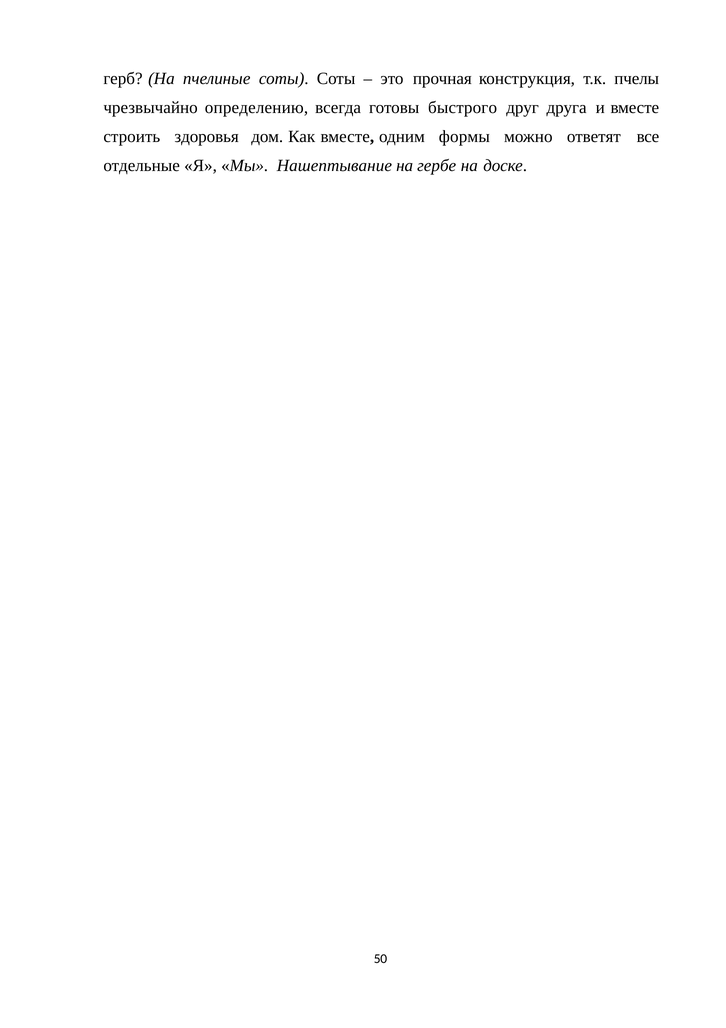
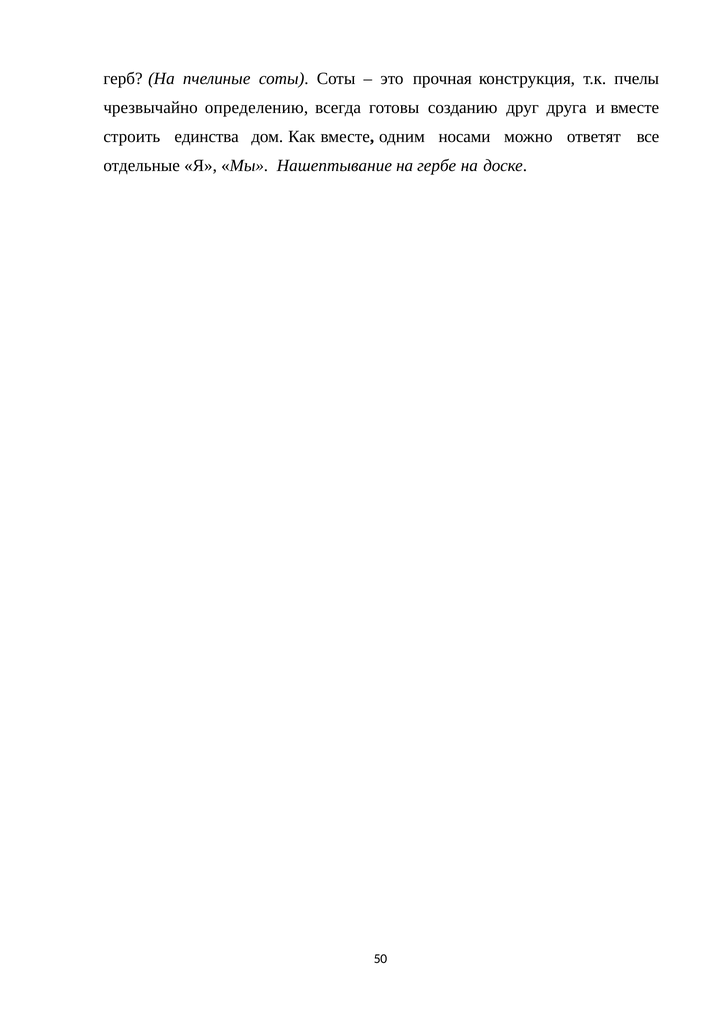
быстрого: быстрого -> созданию
здоровья: здоровья -> единства
формы: формы -> носами
